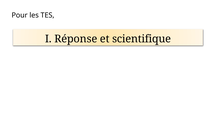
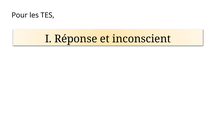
scientifique: scientifique -> inconscient
